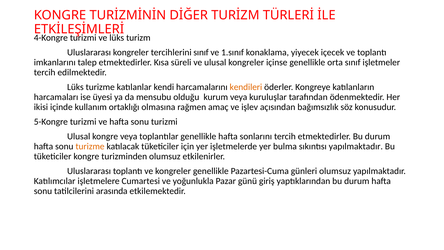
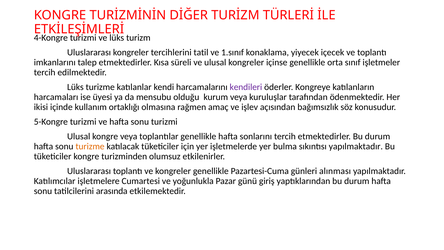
tercihlerini sınıf: sınıf -> tatil
kendileri colour: orange -> purple
günleri olumsuz: olumsuz -> alınması
